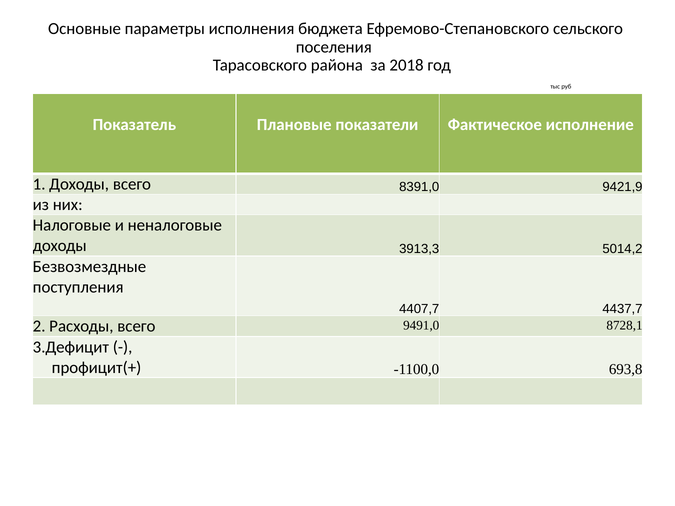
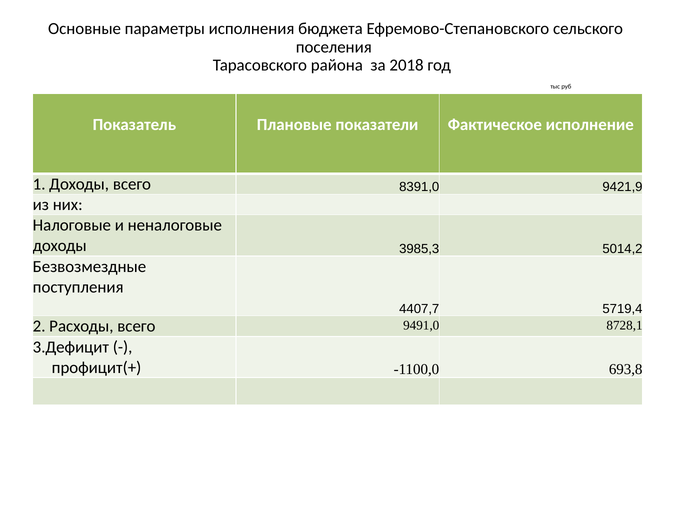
3913,3: 3913,3 -> 3985,3
4437,7: 4437,7 -> 5719,4
